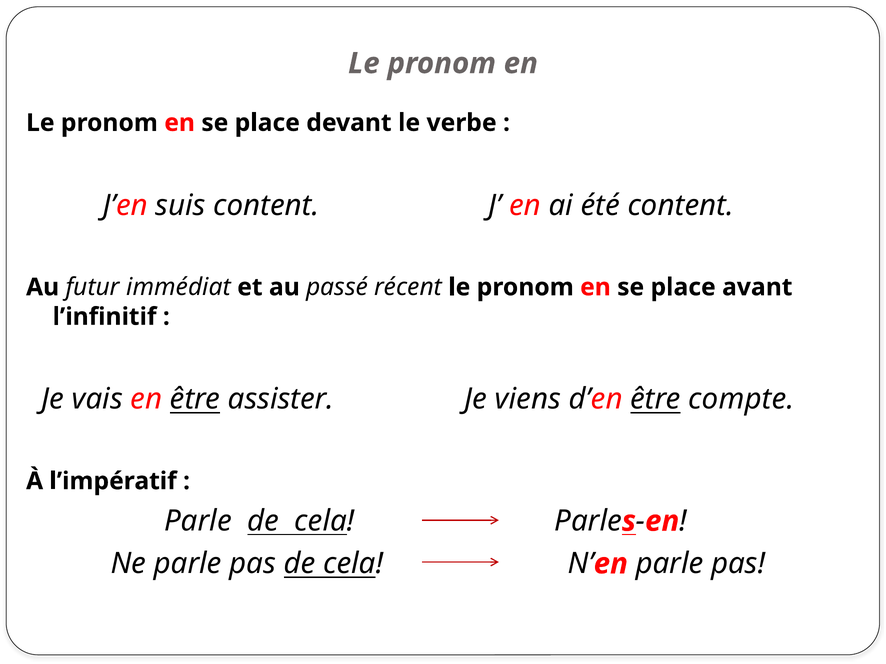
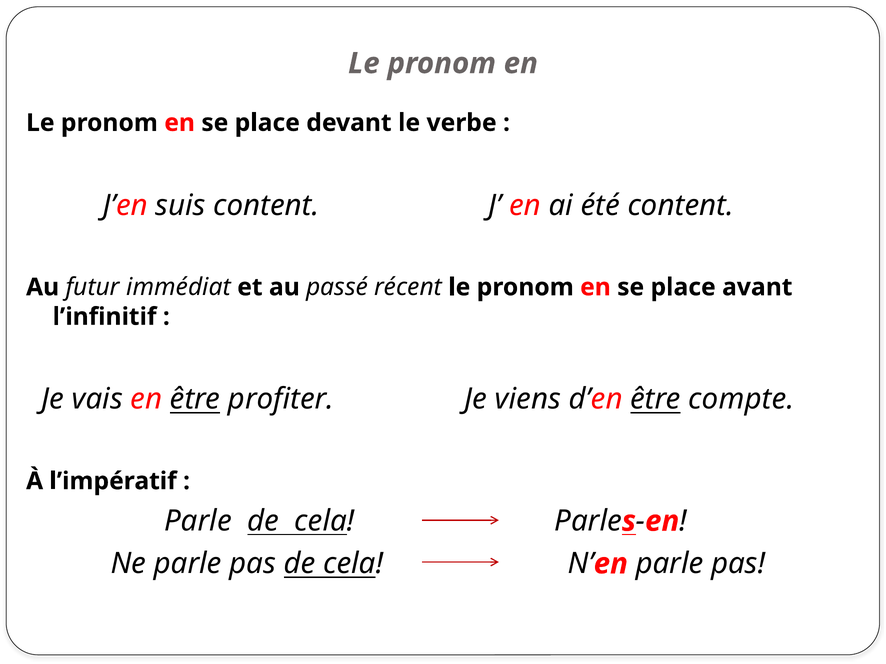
assister: assister -> profiter
